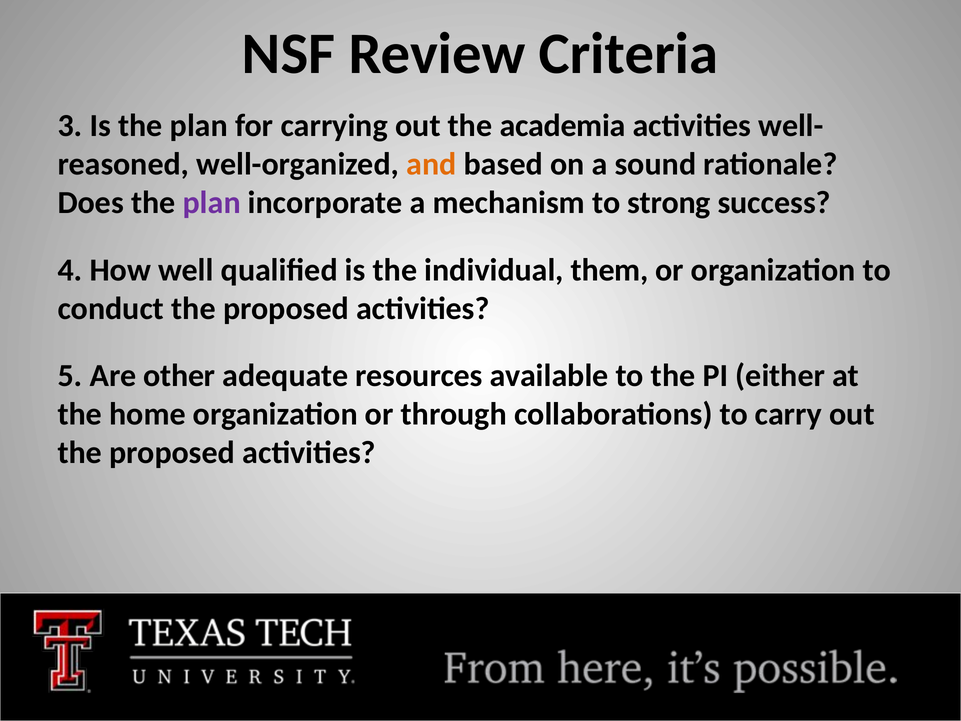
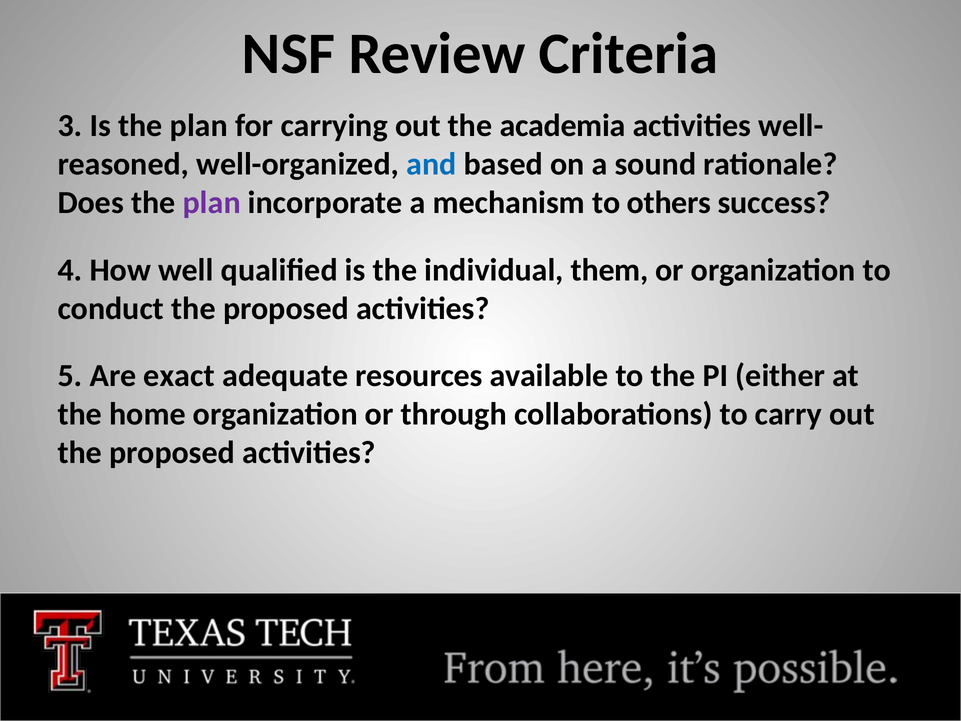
and colour: orange -> blue
strong: strong -> others
other: other -> exact
